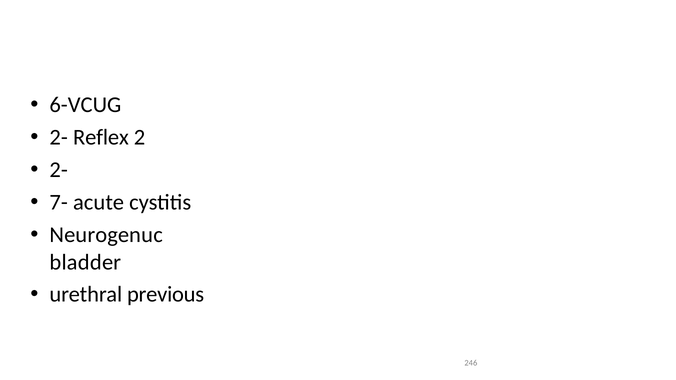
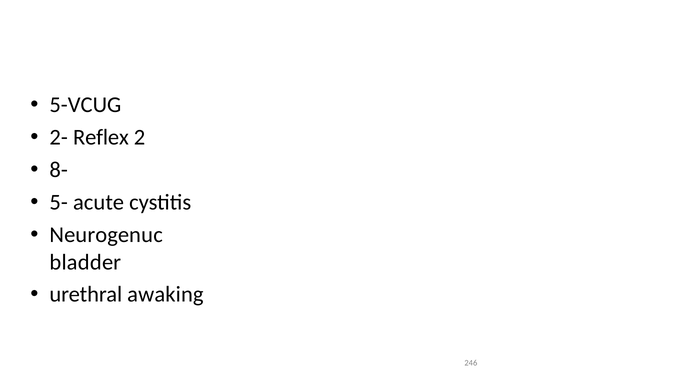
6-VCUG: 6-VCUG -> 5-VCUG
2- at (59, 170): 2- -> 8-
7-: 7- -> 5-
previous: previous -> awaking
